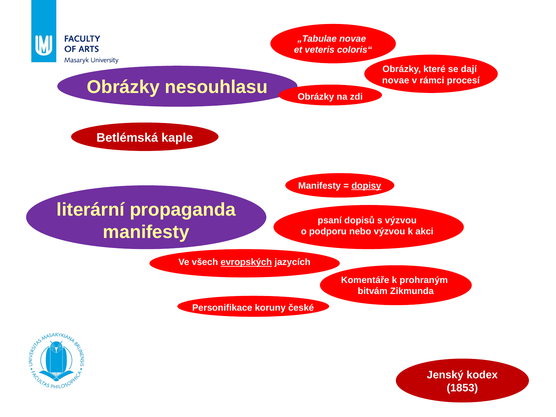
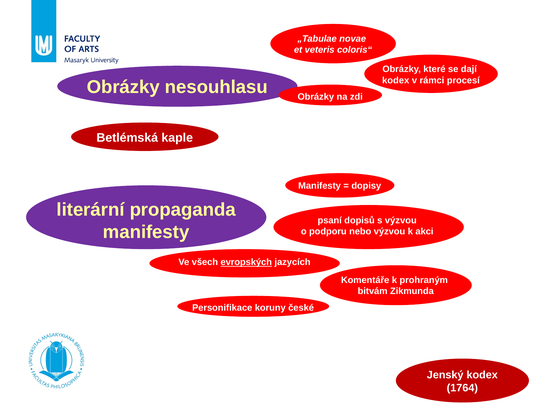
novae at (396, 80): novae -> kodex
dopisy underline: present -> none
1853: 1853 -> 1764
